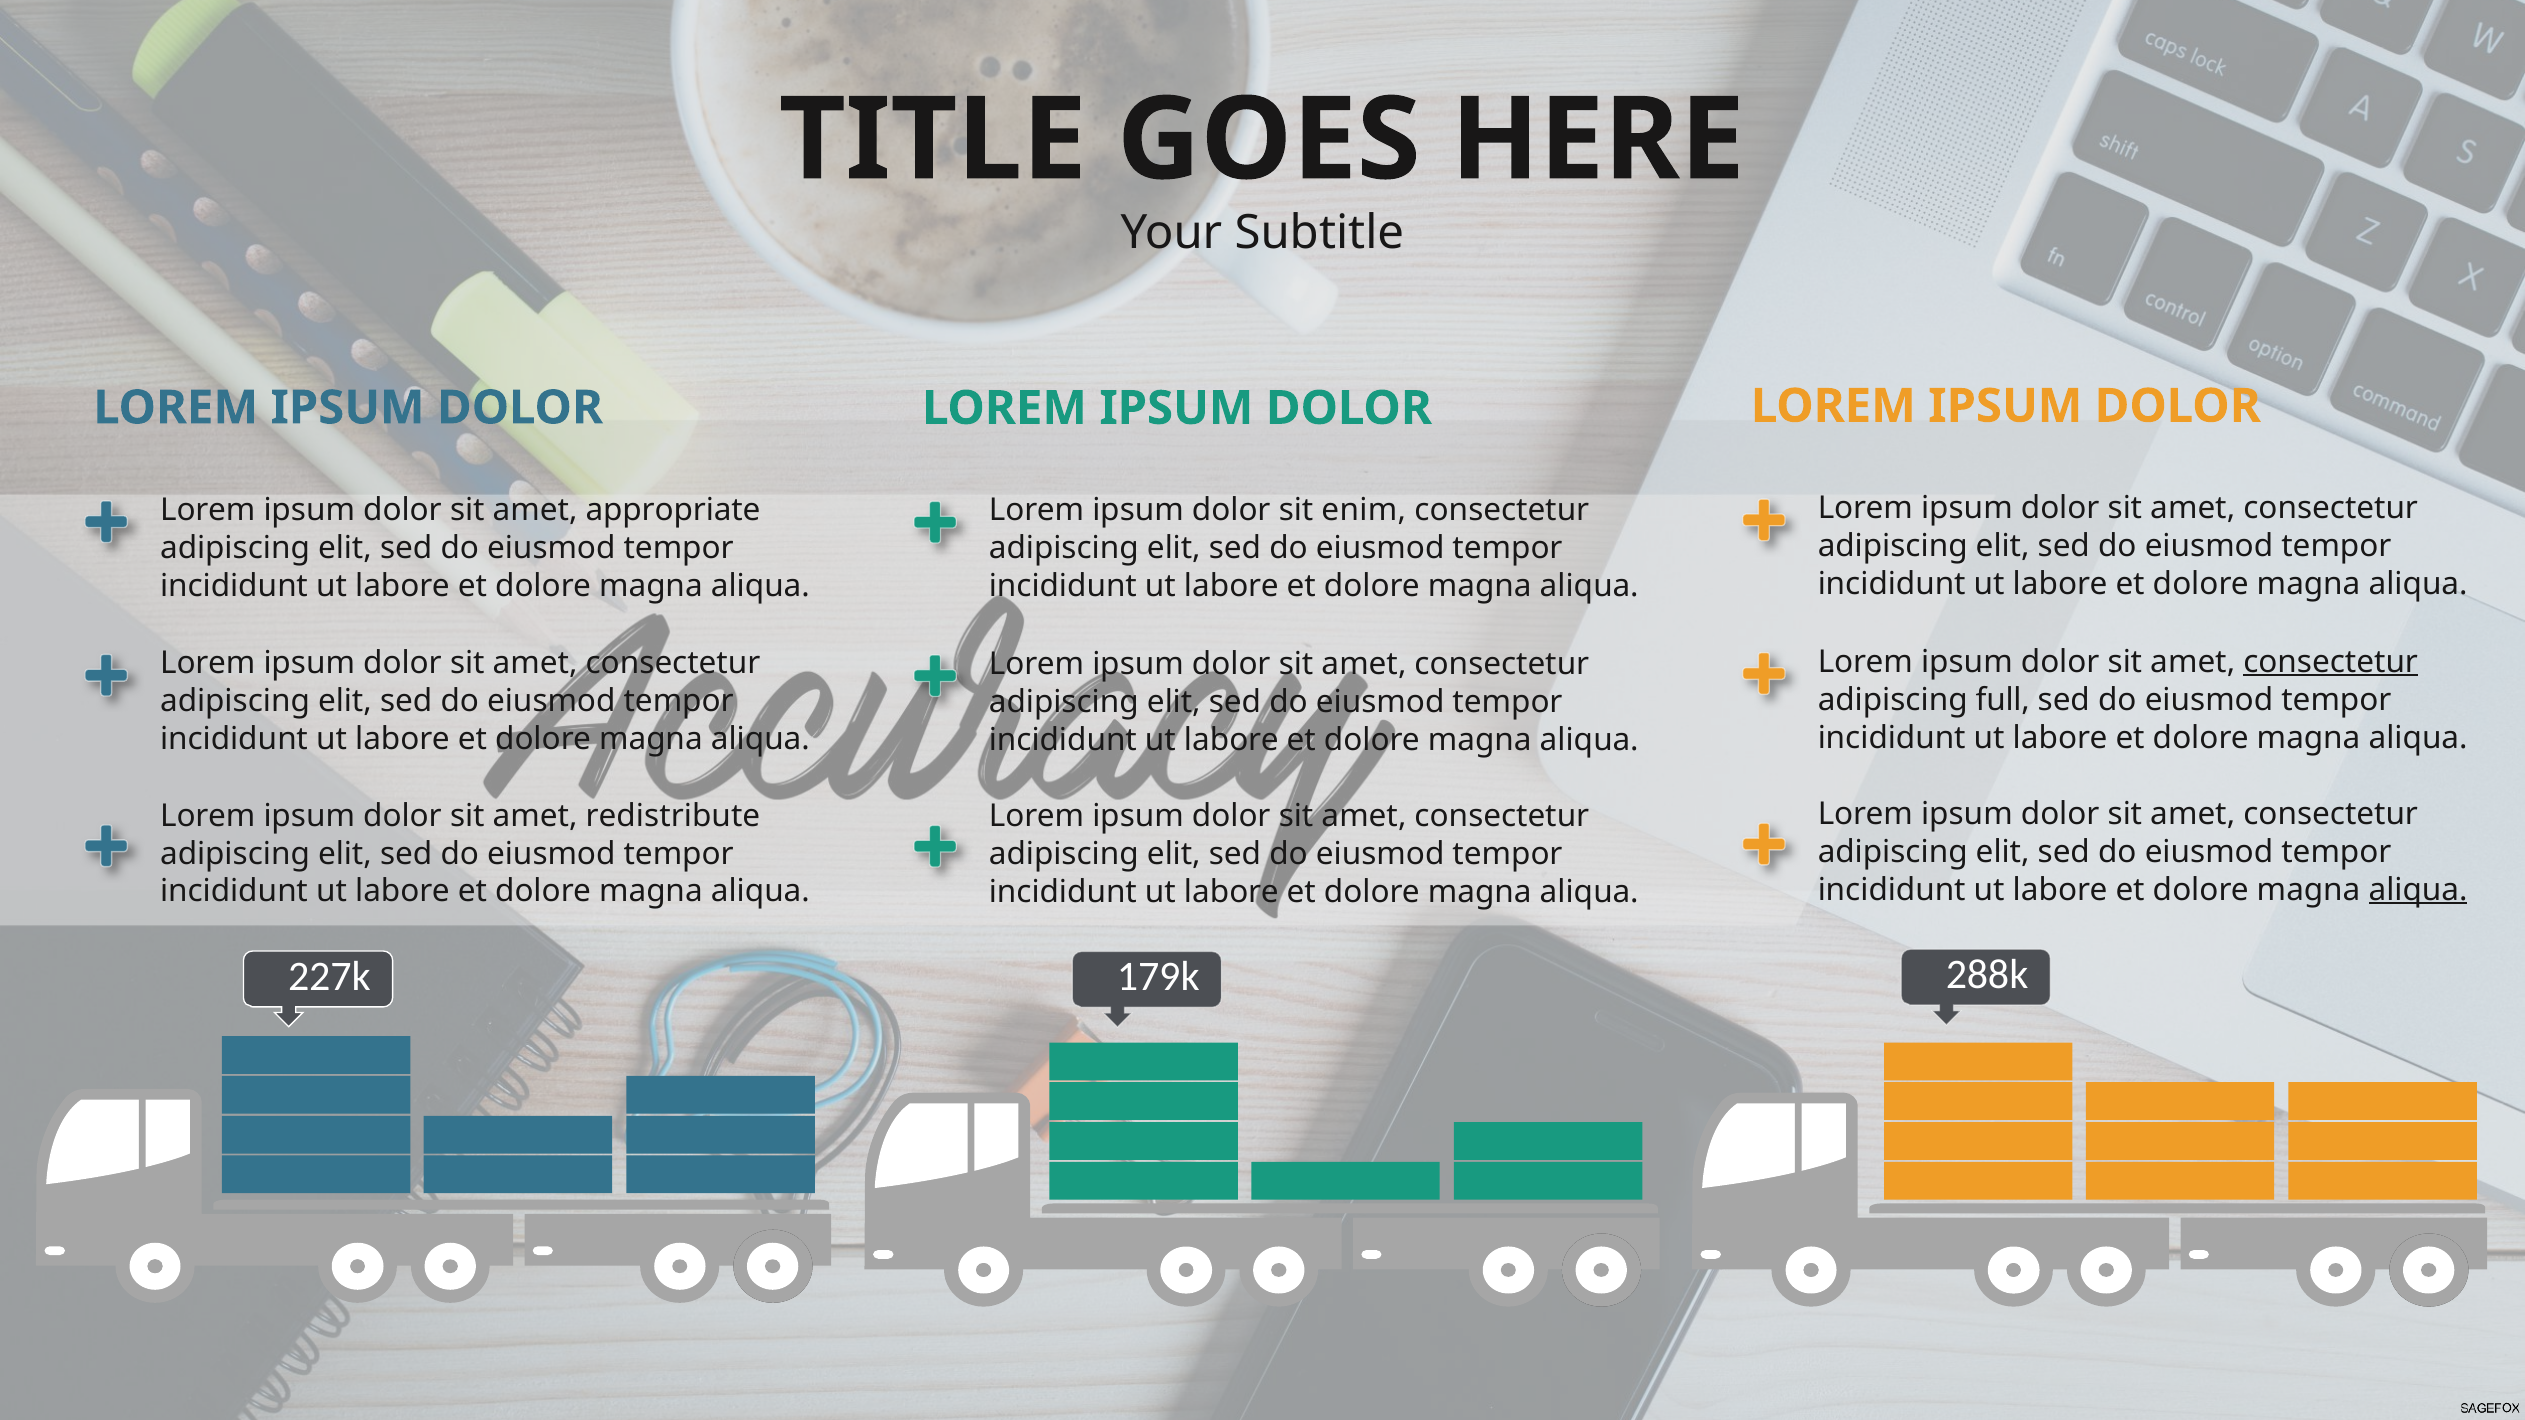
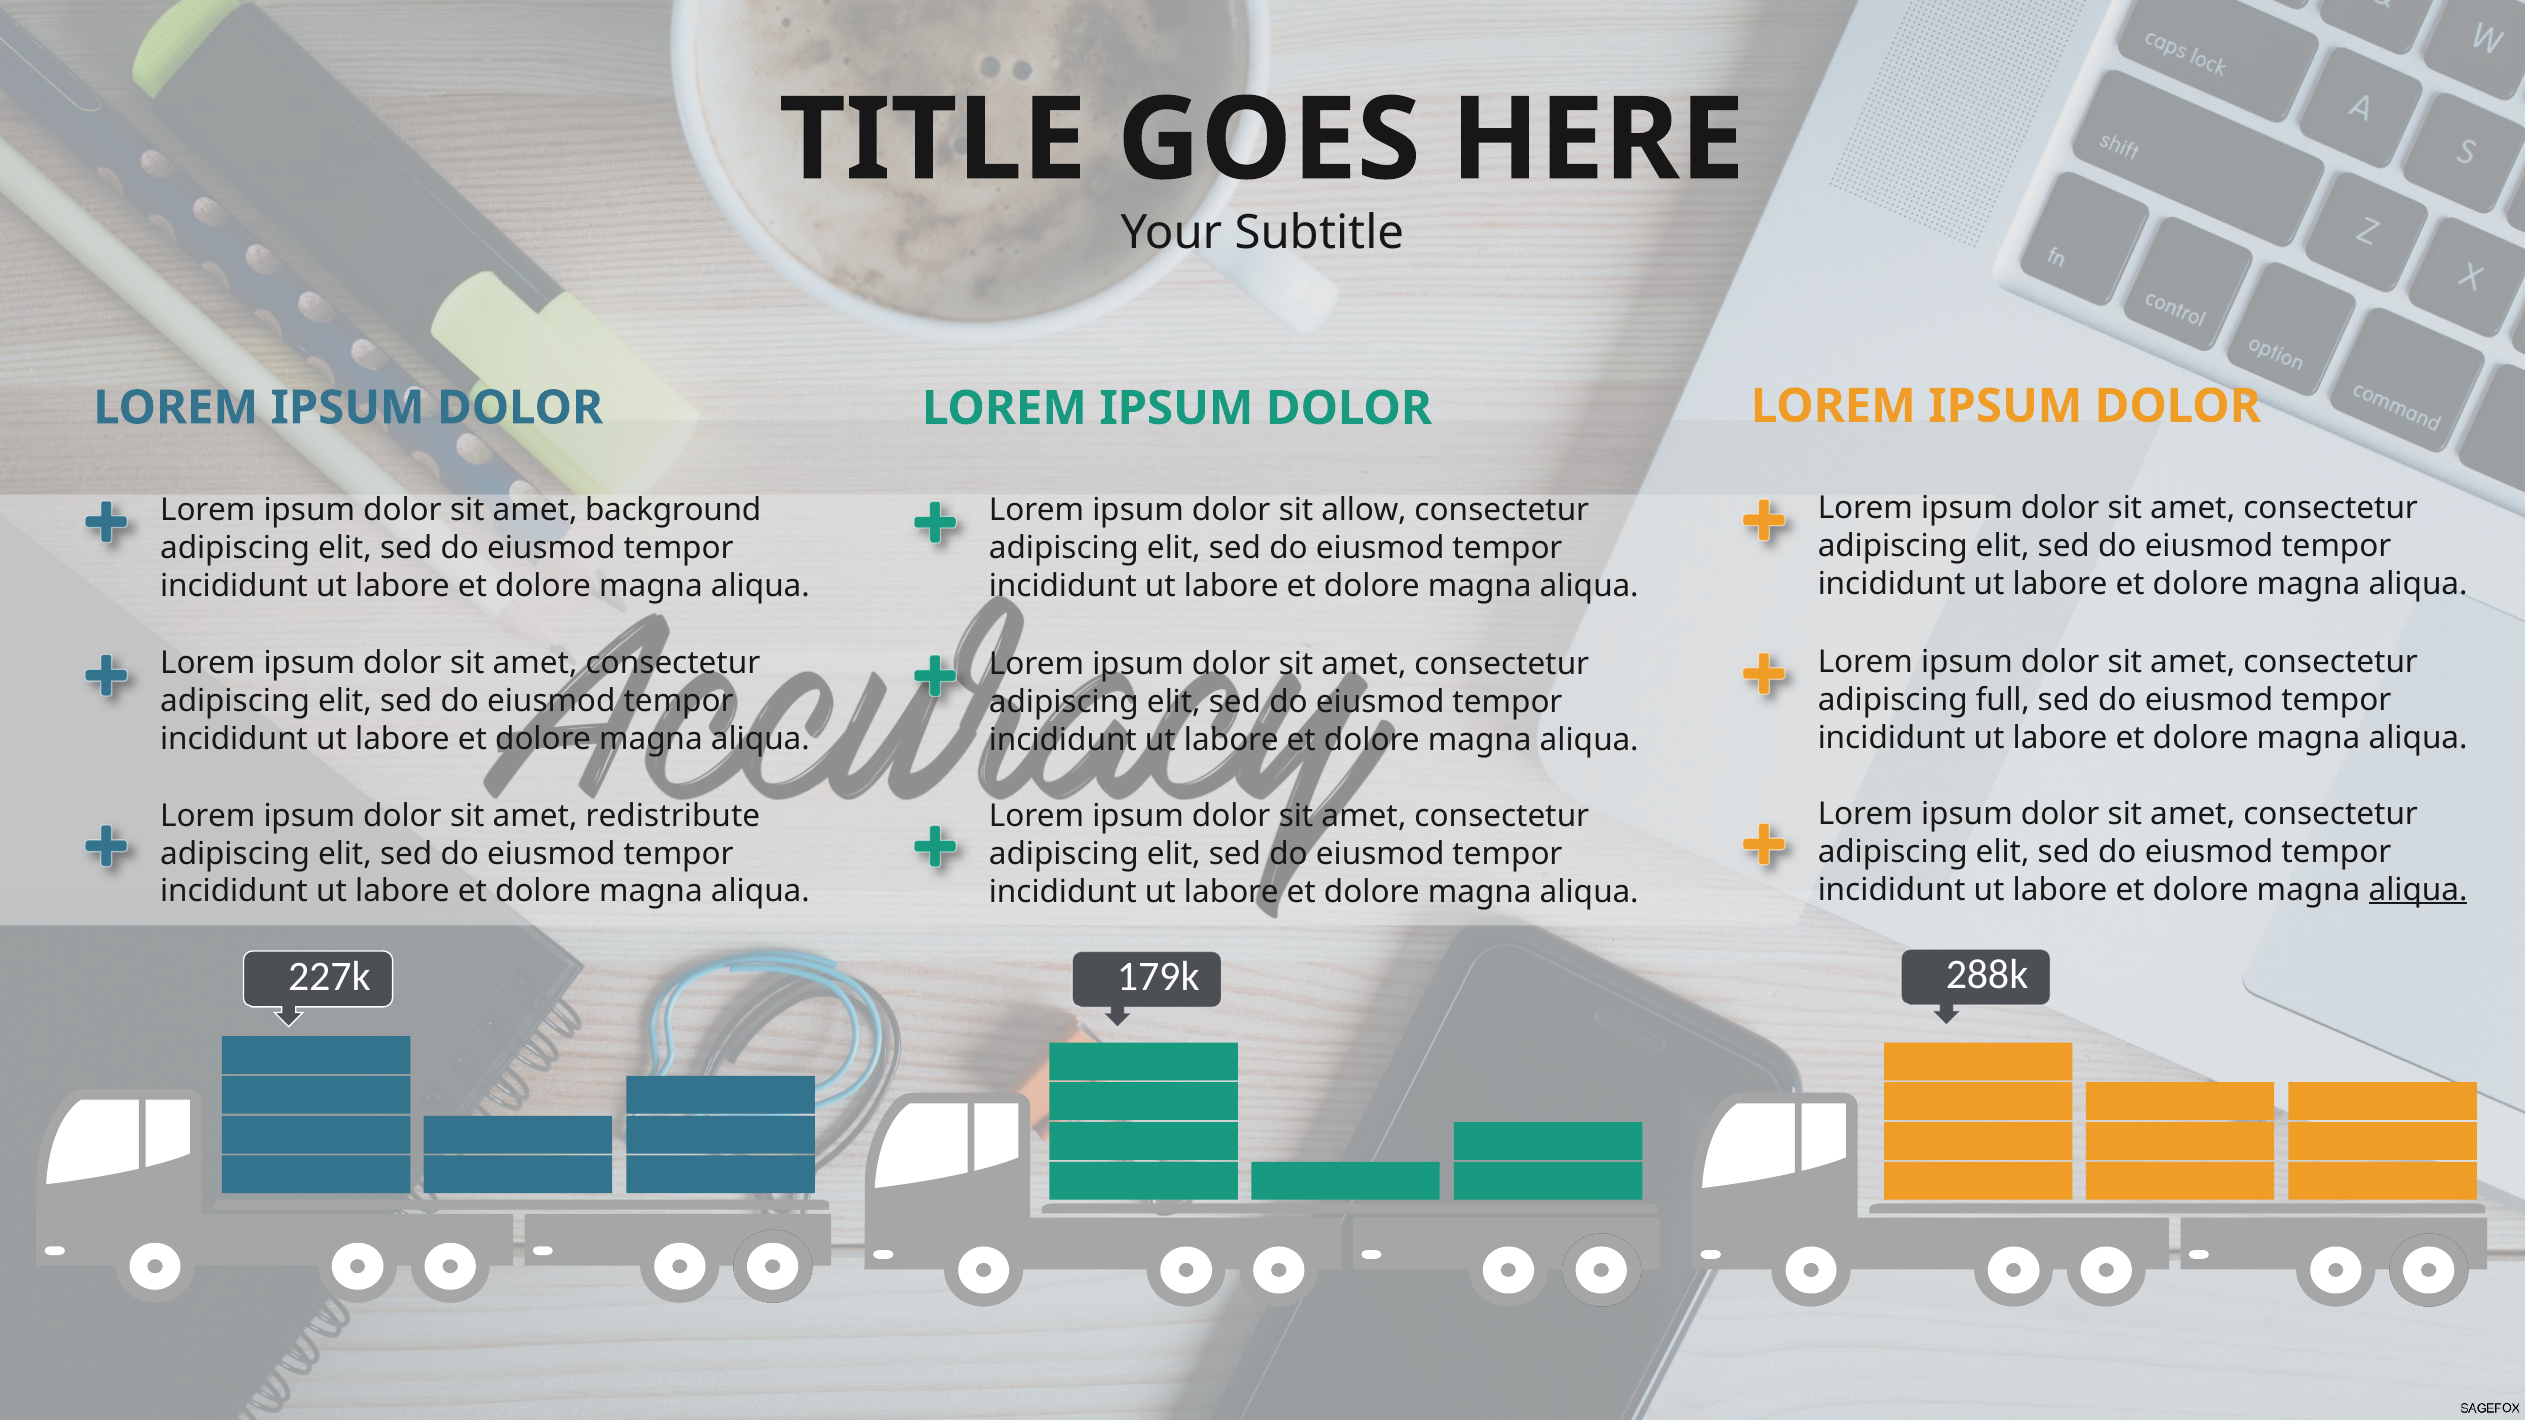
appropriate: appropriate -> background
enim: enim -> allow
consectetur at (2331, 662) underline: present -> none
